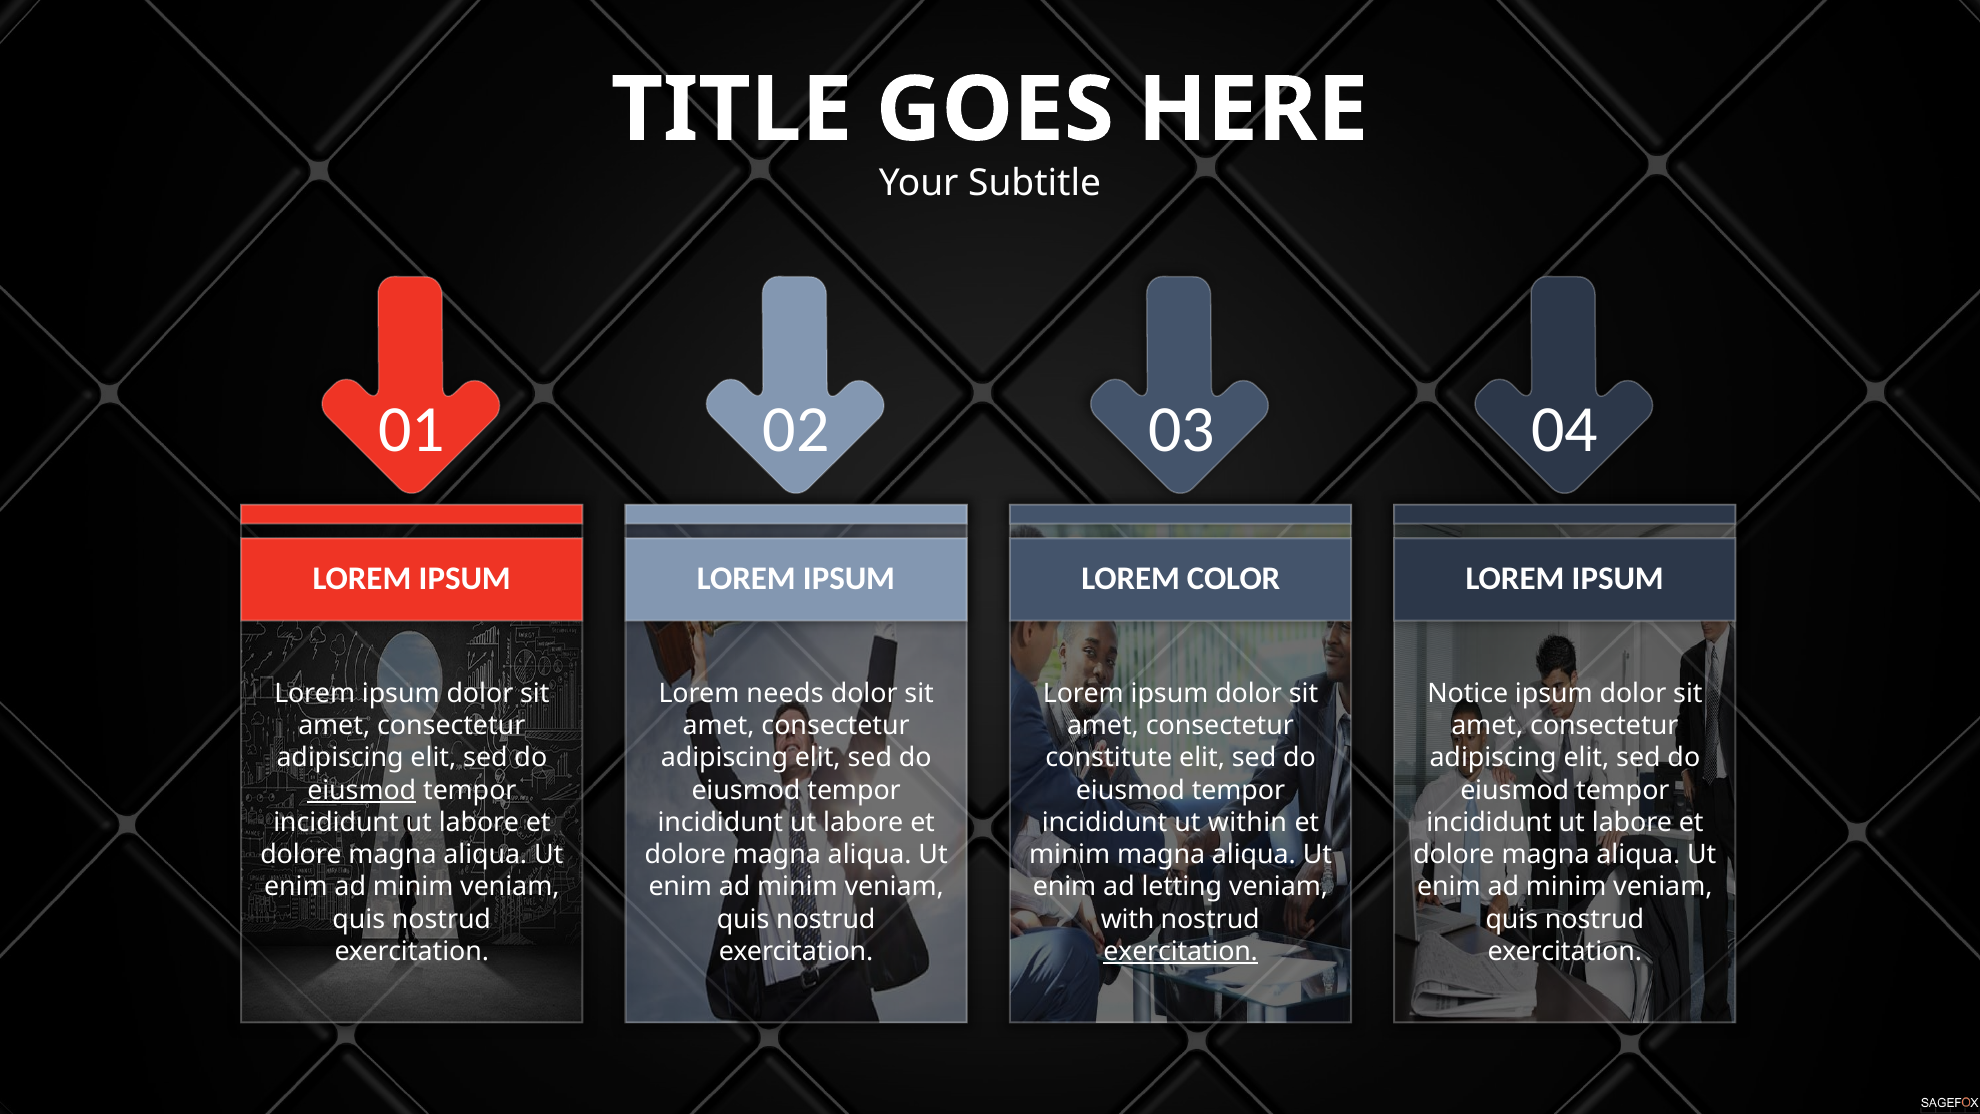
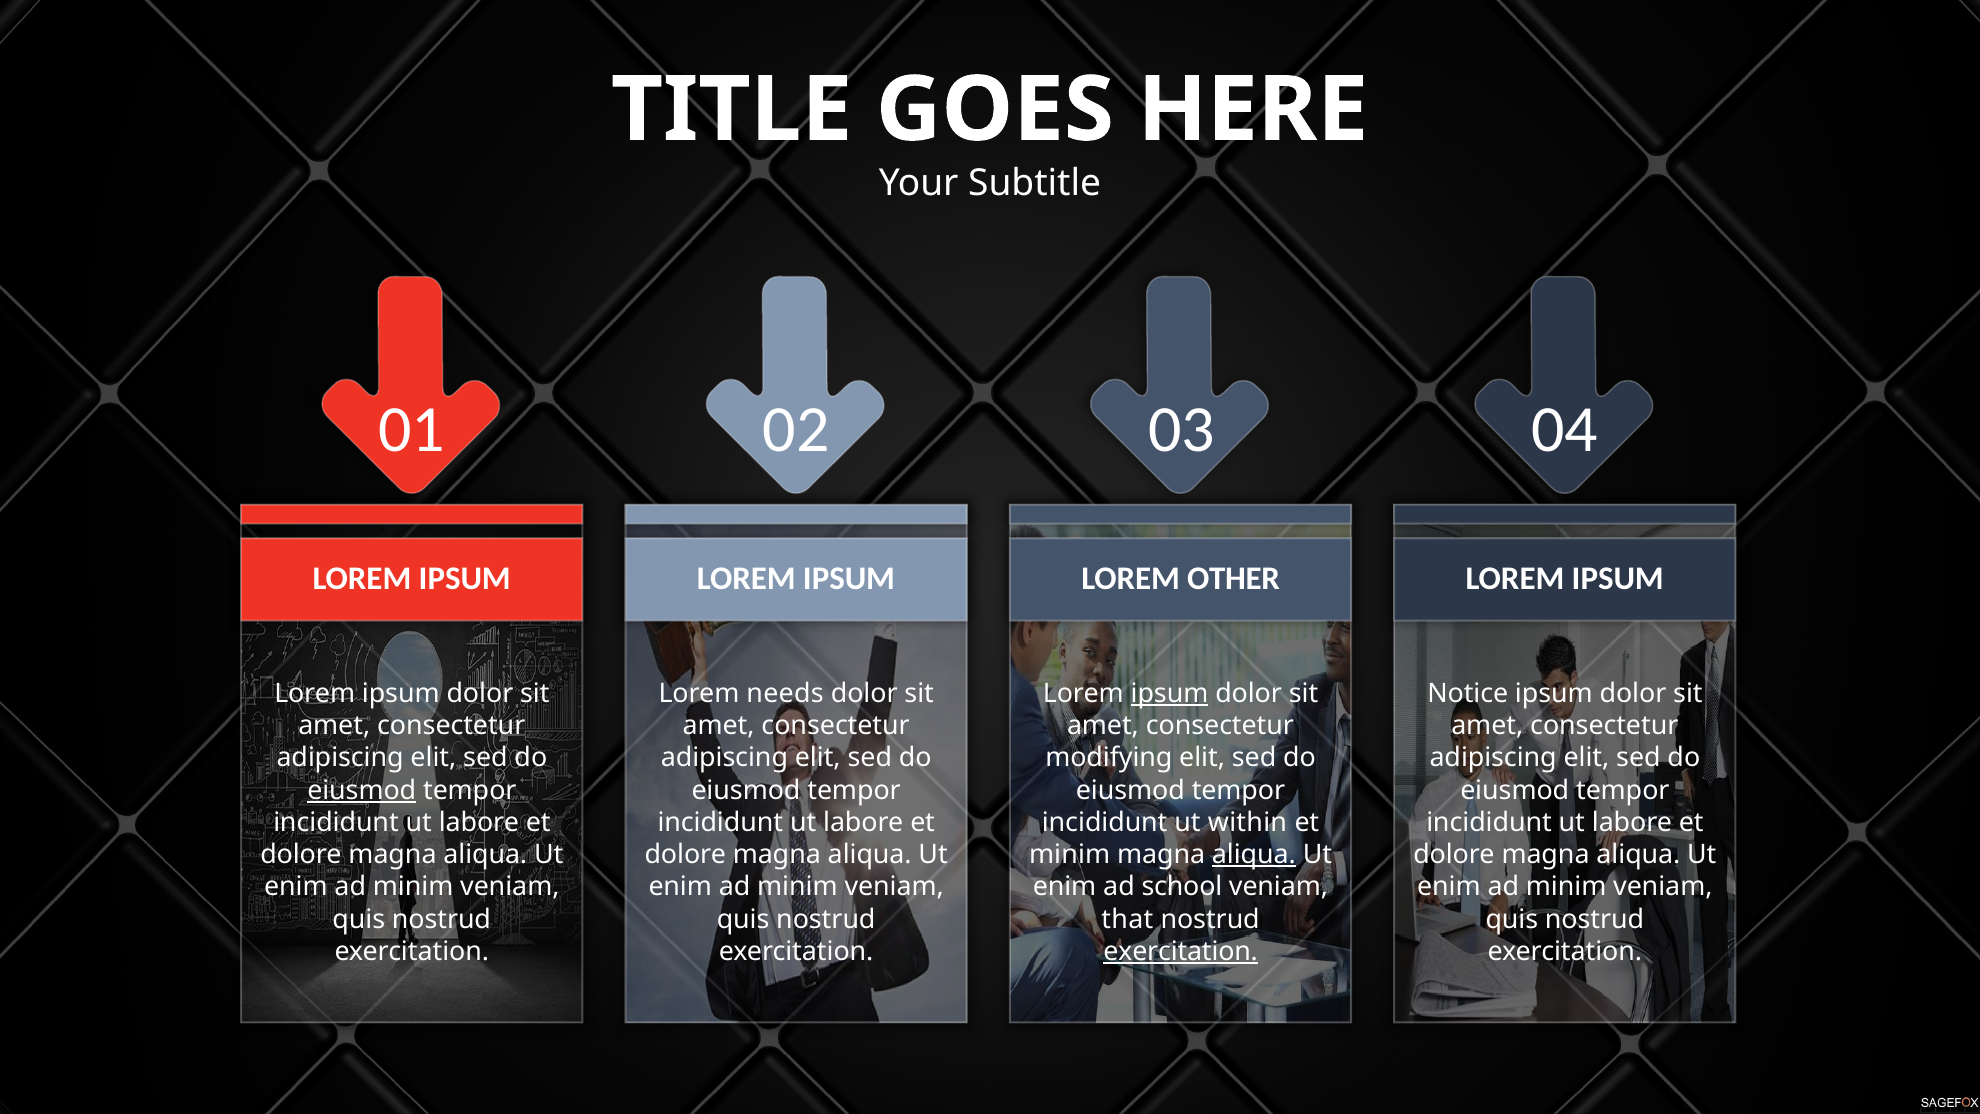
COLOR: COLOR -> OTHER
ipsum at (1170, 693) underline: none -> present
constitute: constitute -> modifying
aliqua at (1254, 855) underline: none -> present
letting: letting -> school
with: with -> that
